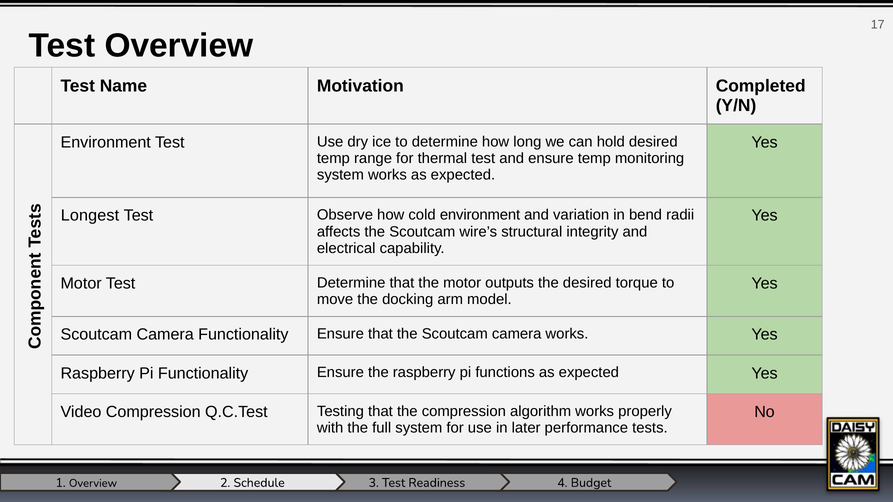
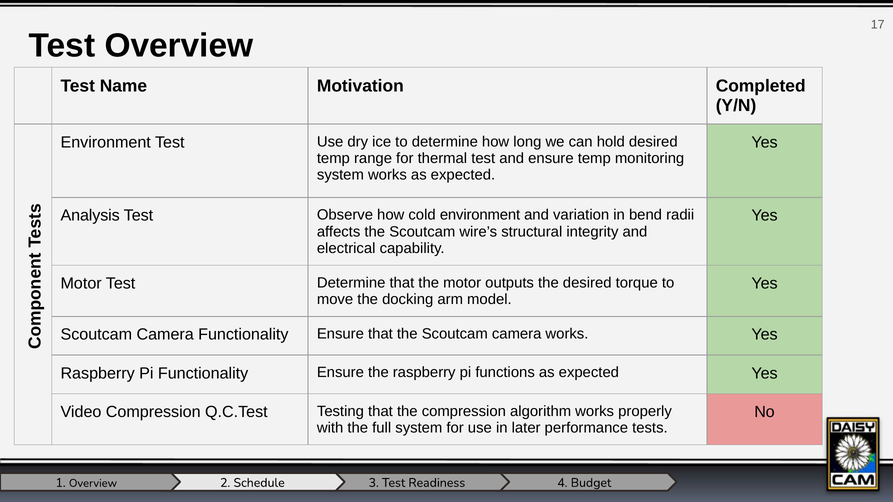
Longest: Longest -> Analysis
